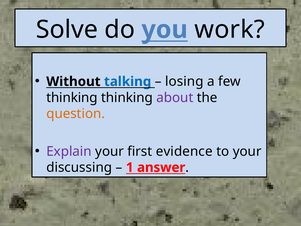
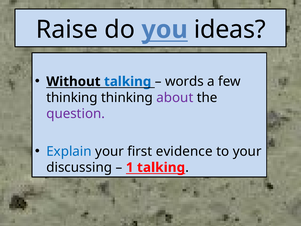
Solve: Solve -> Raise
work: work -> ideas
losing: losing -> words
question colour: orange -> purple
Explain colour: purple -> blue
1 answer: answer -> talking
